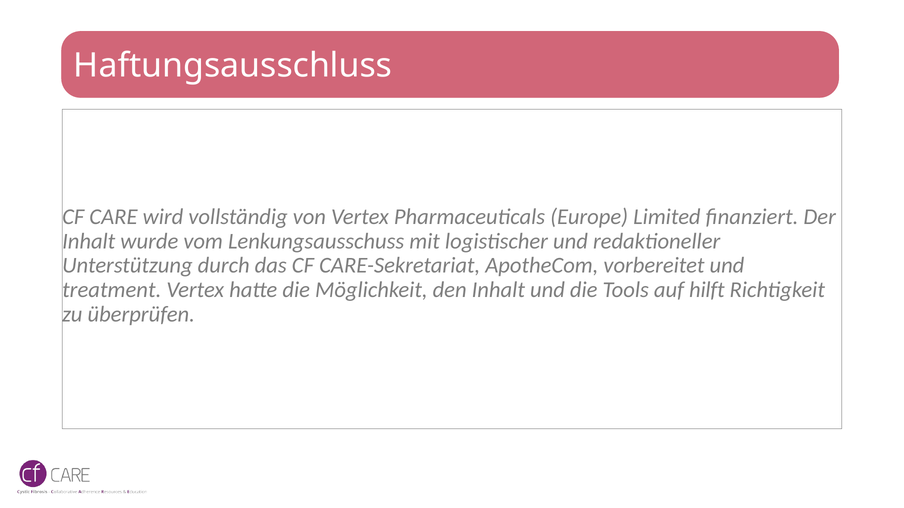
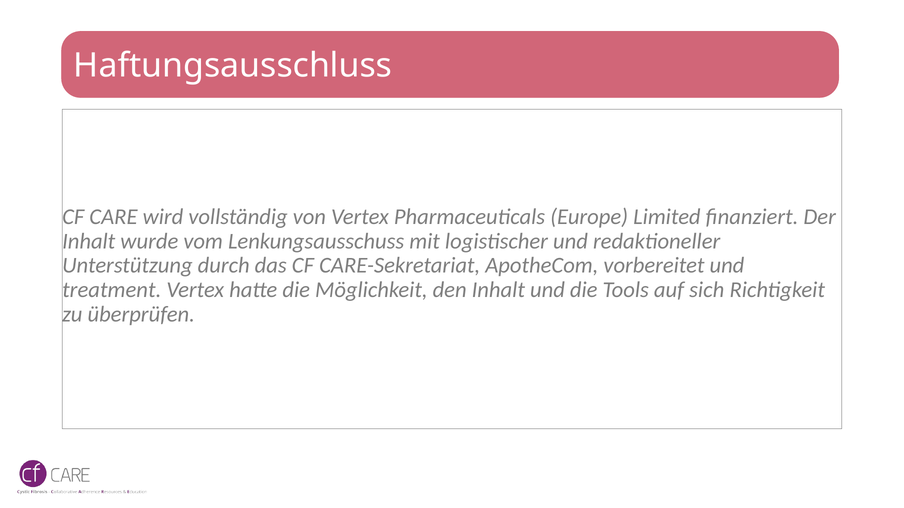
hilft: hilft -> sich
